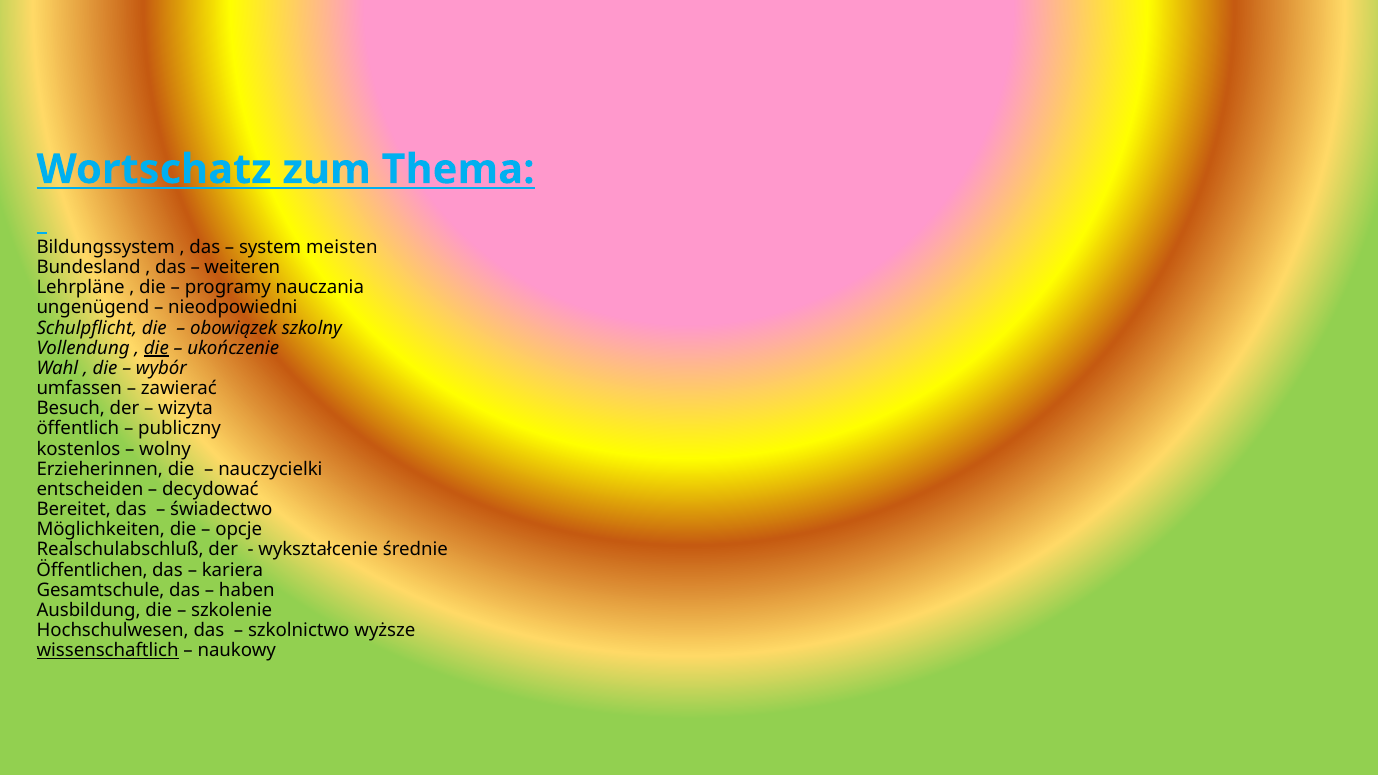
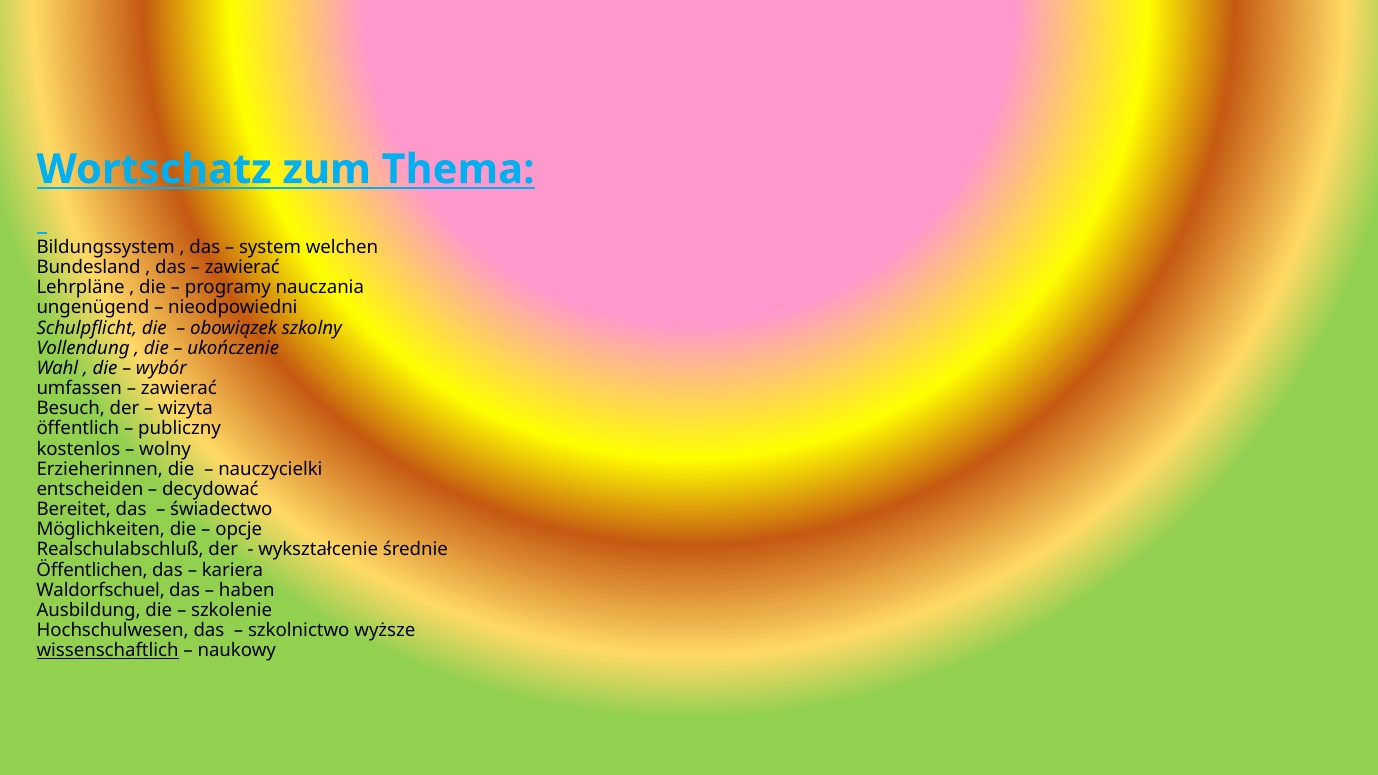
meisten: meisten -> welchen
weiteren at (242, 267): weiteren -> zawierać
die at (156, 348) underline: present -> none
Gesamtschule: Gesamtschule -> Waldorfschuel
